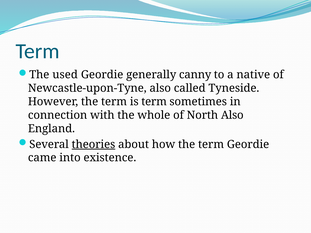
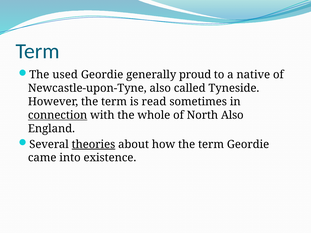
canny: canny -> proud
is term: term -> read
connection underline: none -> present
